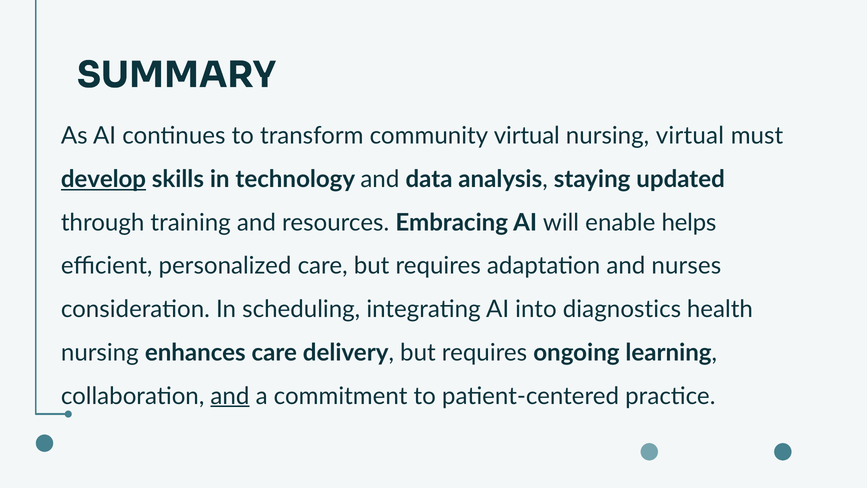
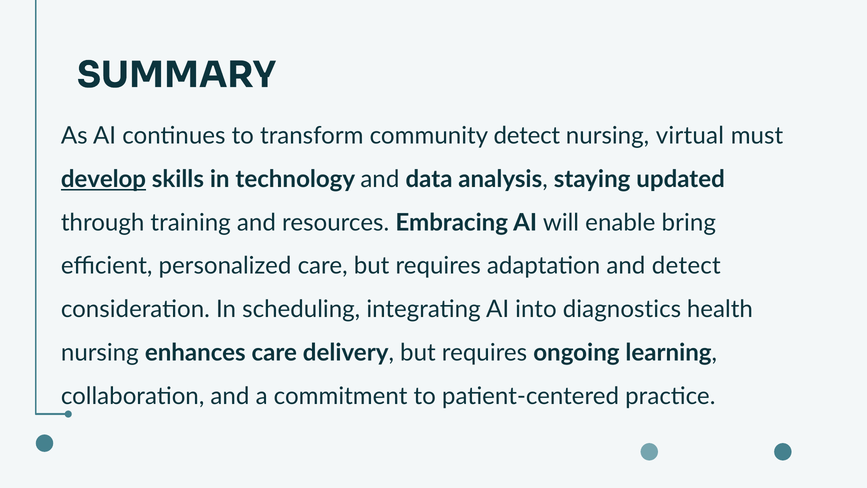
community virtual: virtual -> detect
helps: helps -> bring
and nurses: nurses -> detect
and at (230, 396) underline: present -> none
